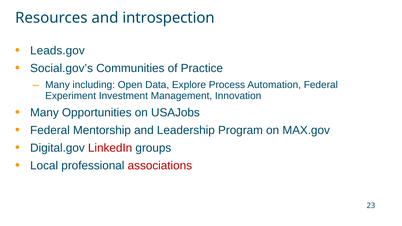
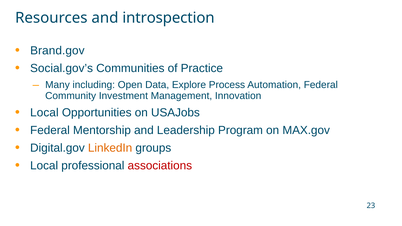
Leads.gov: Leads.gov -> Brand.gov
Experiment: Experiment -> Community
Many at (44, 113): Many -> Local
LinkedIn colour: red -> orange
